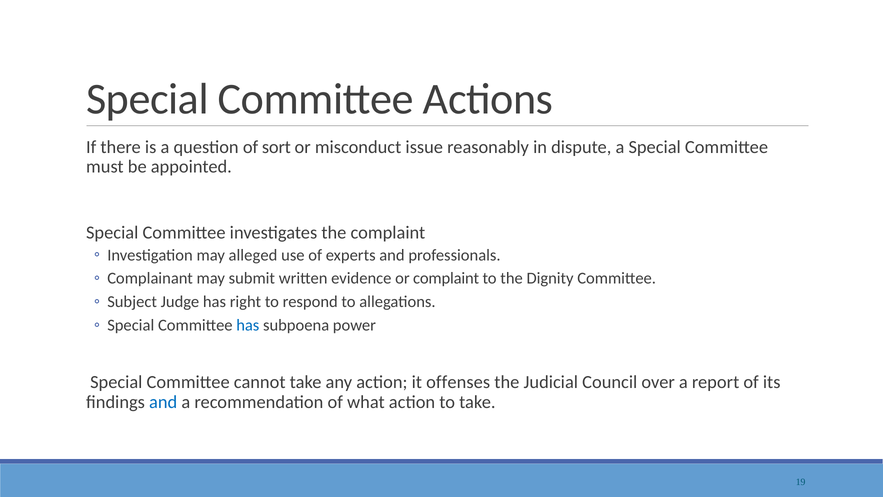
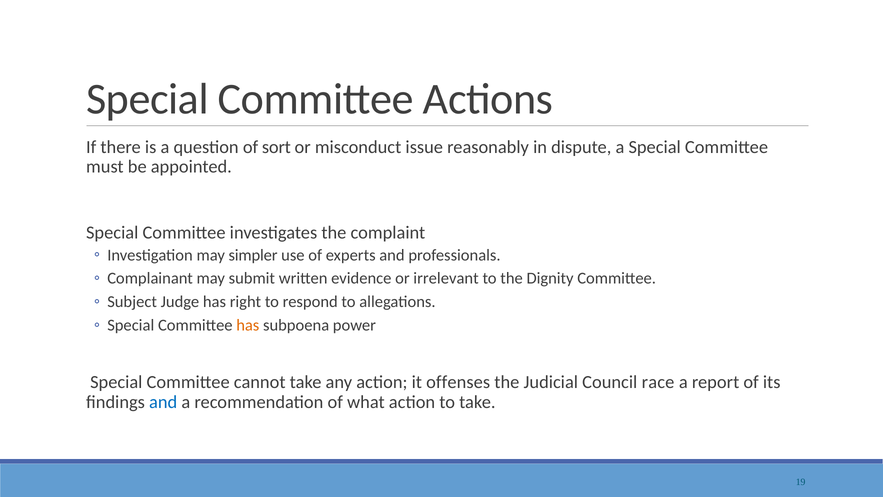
alleged: alleged -> simpler
or complaint: complaint -> irrelevant
has at (248, 325) colour: blue -> orange
over: over -> race
